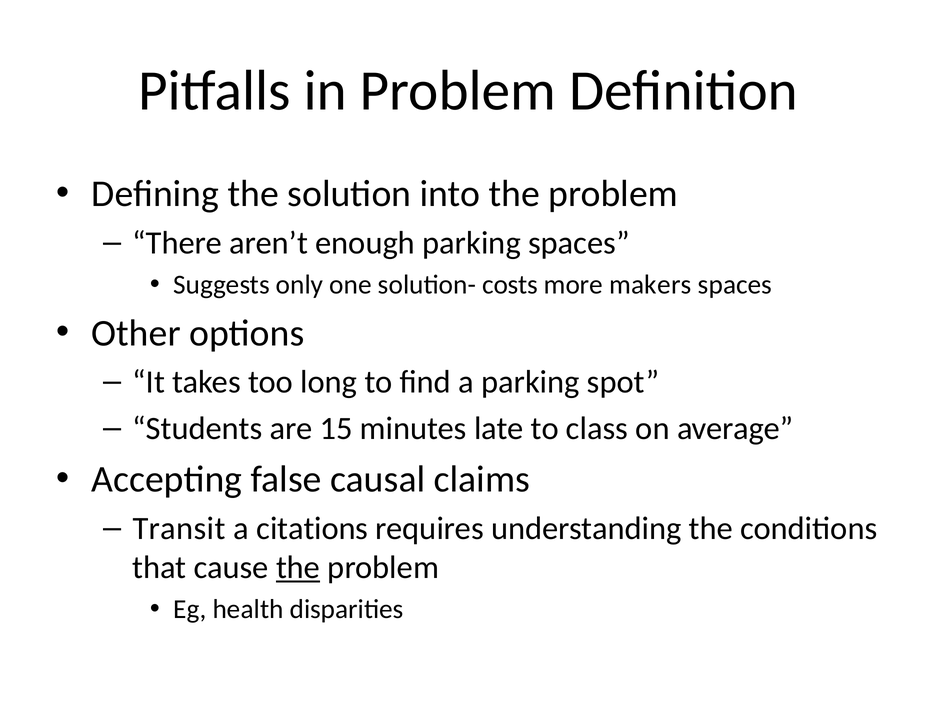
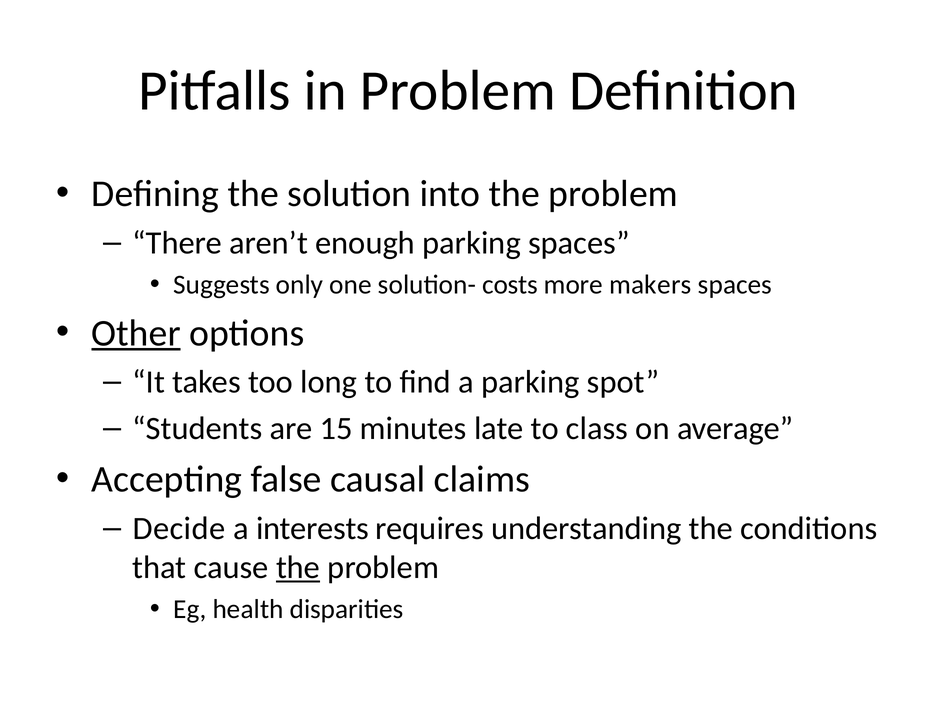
Other underline: none -> present
Transit: Transit -> Decide
citations: citations -> interests
